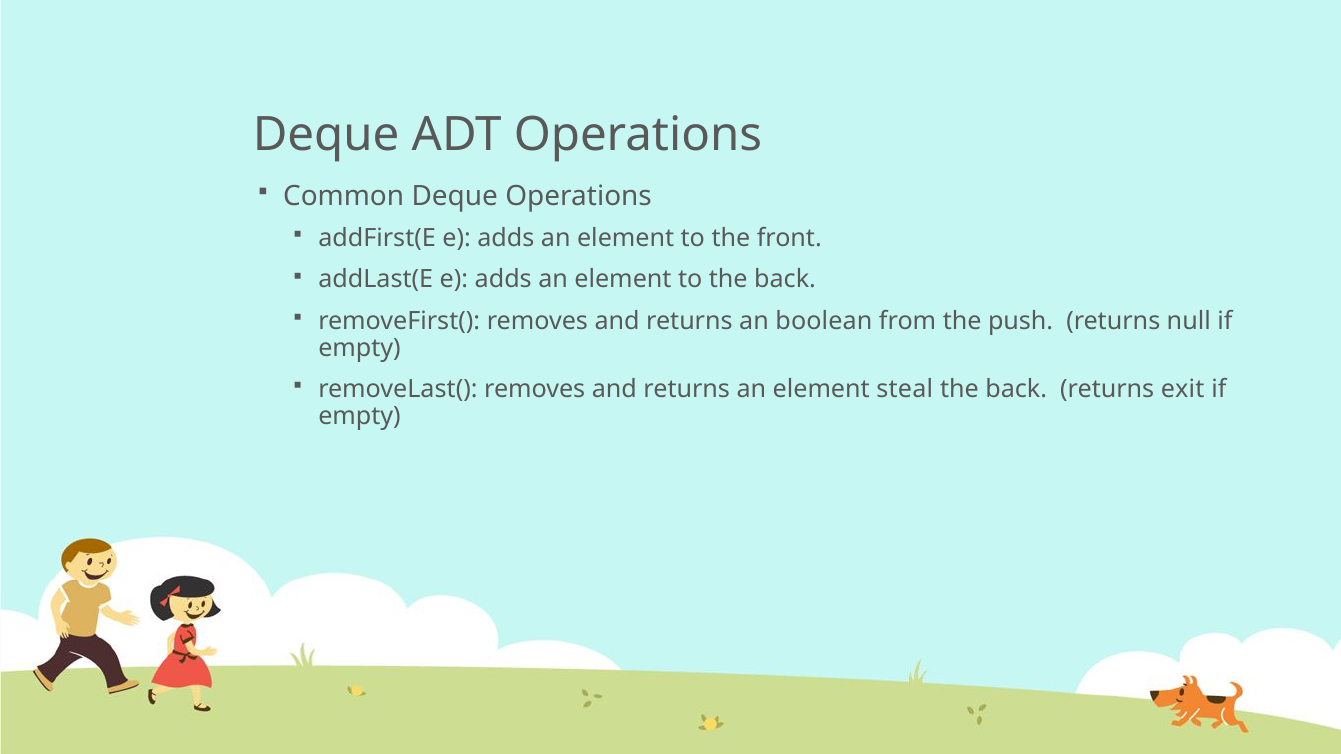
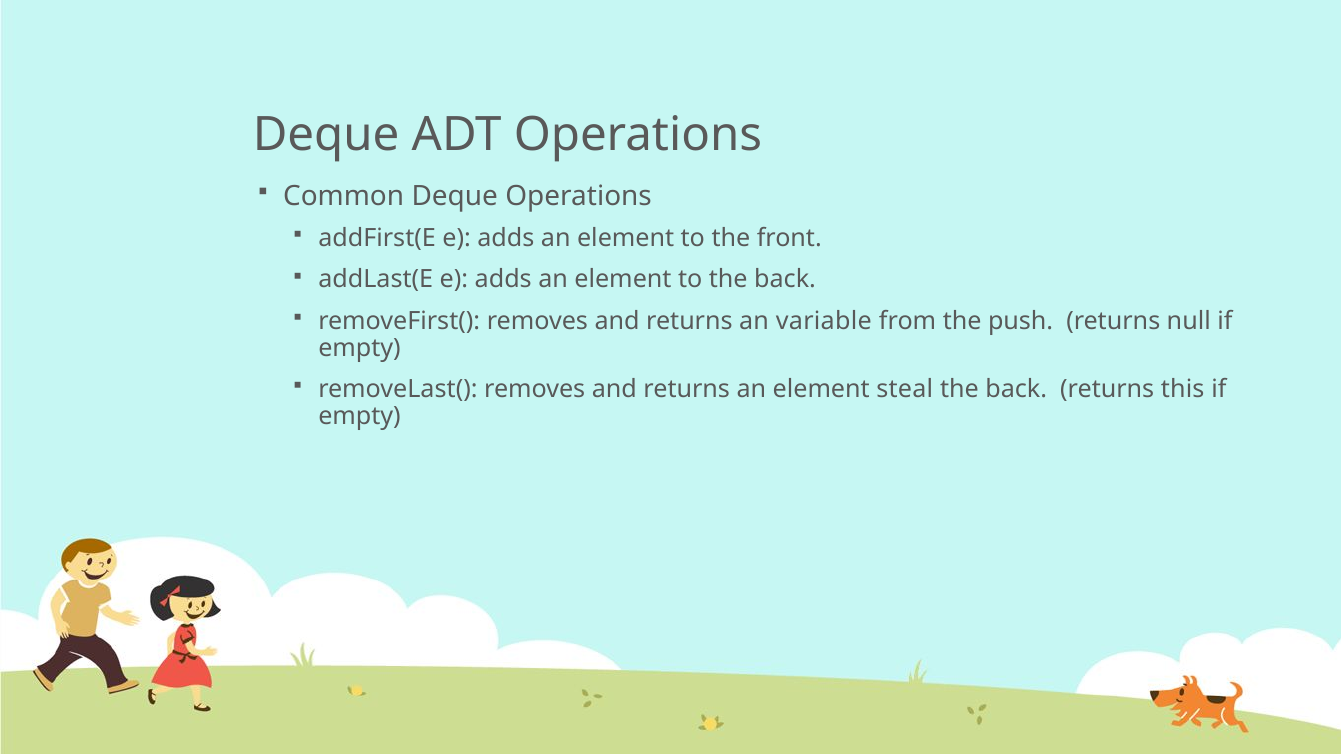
boolean: boolean -> variable
exit: exit -> this
